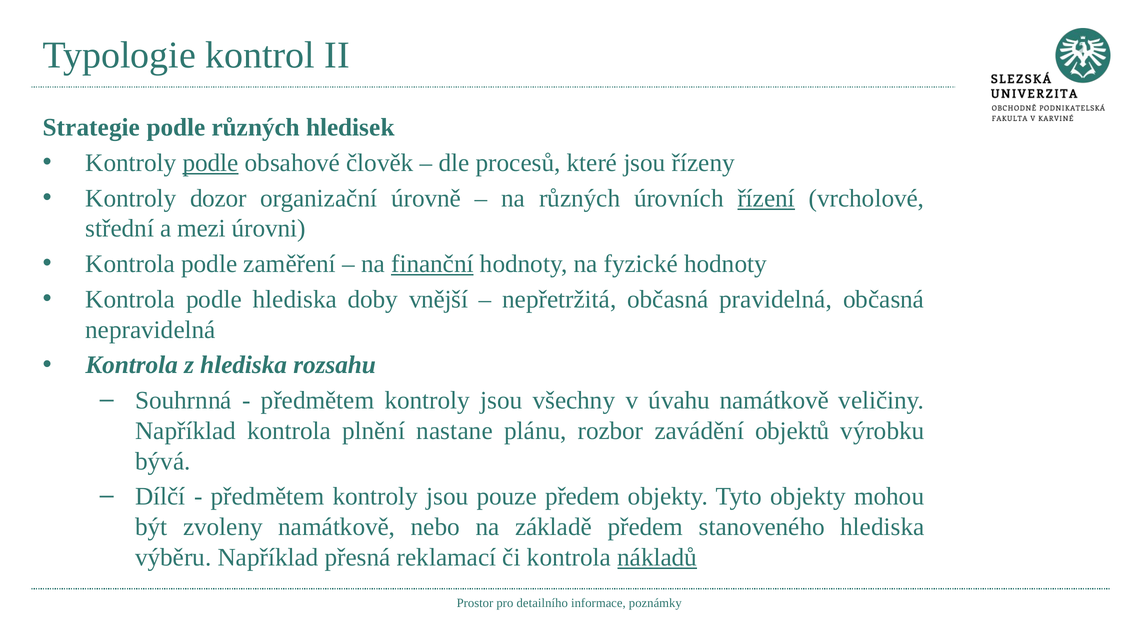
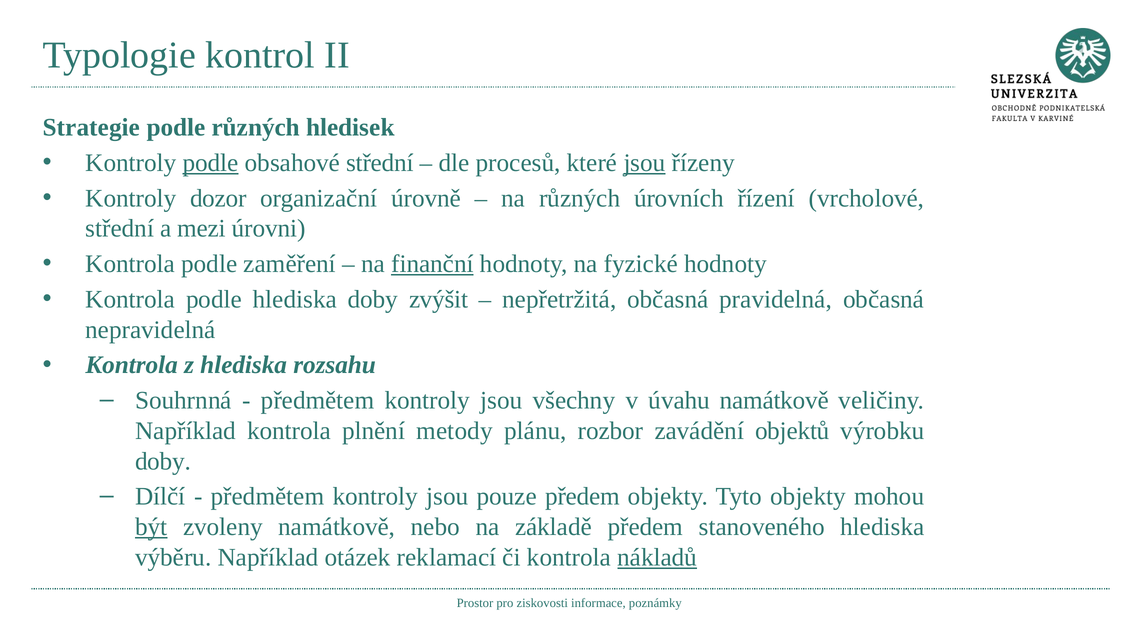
obsahové člověk: člověk -> střední
jsou at (645, 163) underline: none -> present
řízení underline: present -> none
vnější: vnější -> zvýšit
nastane: nastane -> metody
bývá at (163, 462): bývá -> doby
být underline: none -> present
přesná: přesná -> otázek
detailního: detailního -> ziskovosti
